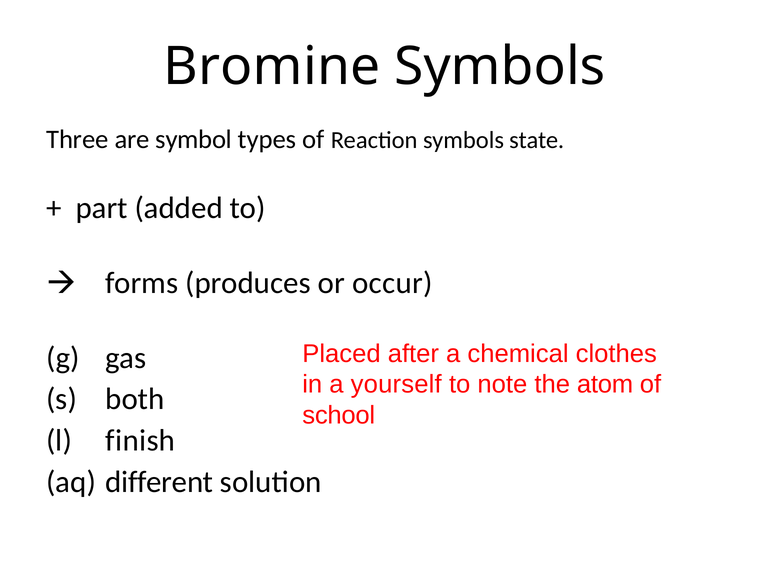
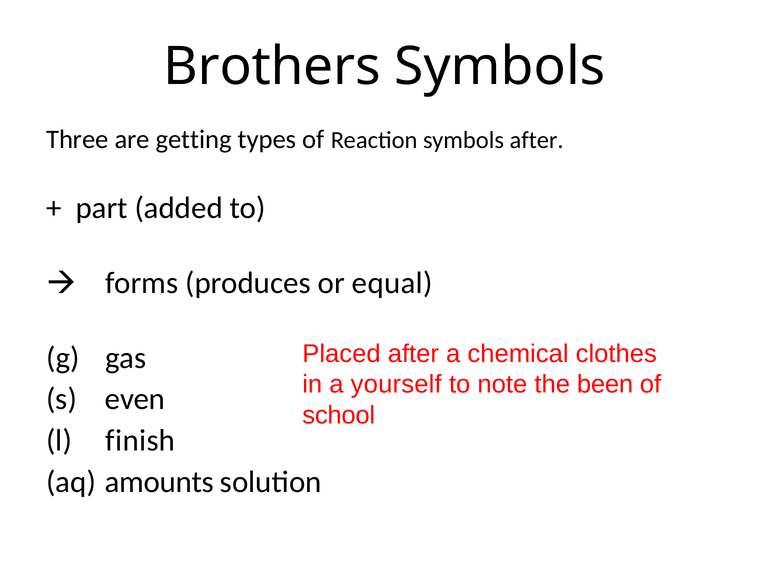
Bromine: Bromine -> Brothers
symbol: symbol -> getting
symbols state: state -> after
occur: occur -> equal
atom: atom -> been
both: both -> even
different: different -> amounts
